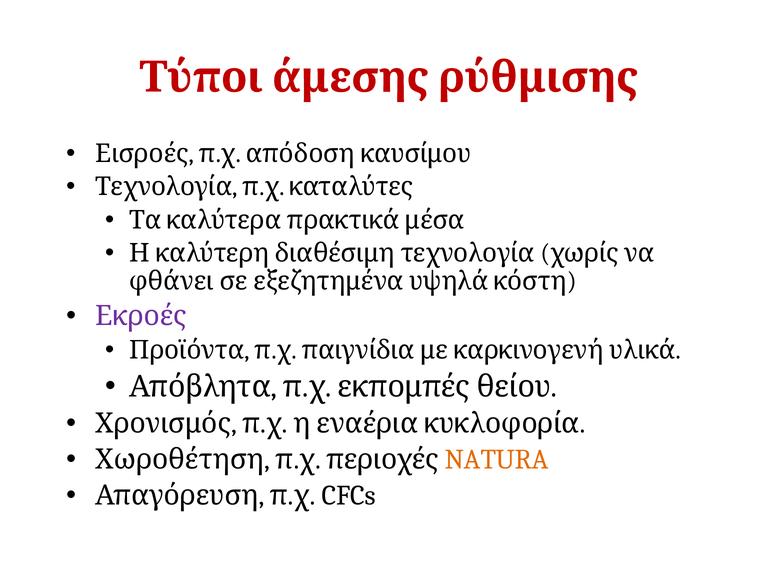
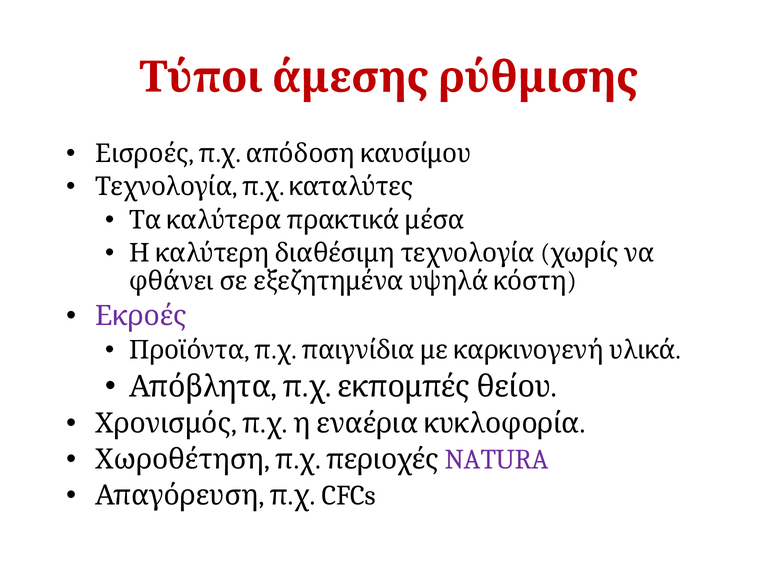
NATURA colour: orange -> purple
